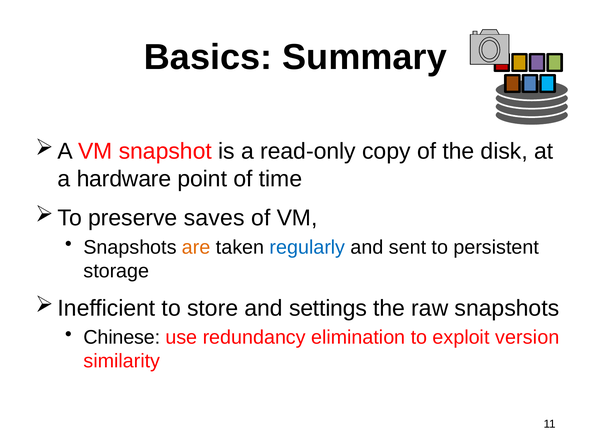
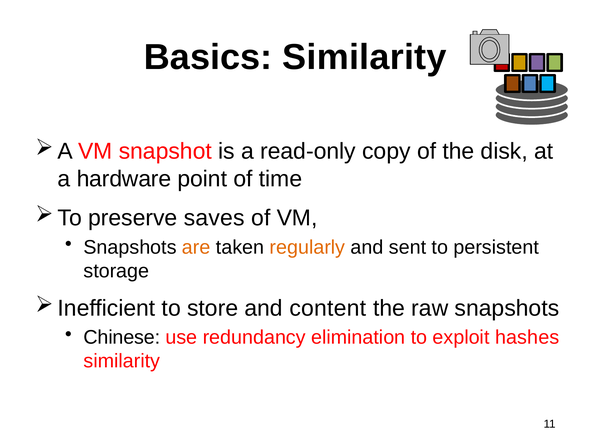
Basics Summary: Summary -> Similarity
regularly colour: blue -> orange
settings: settings -> content
version: version -> hashes
